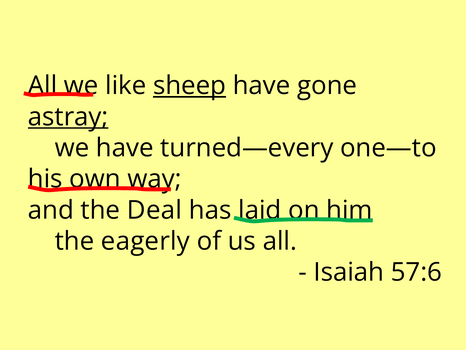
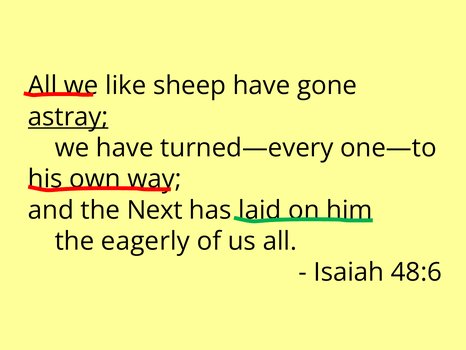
sheep underline: present -> none
Deal: Deal -> Next
57:6: 57:6 -> 48:6
